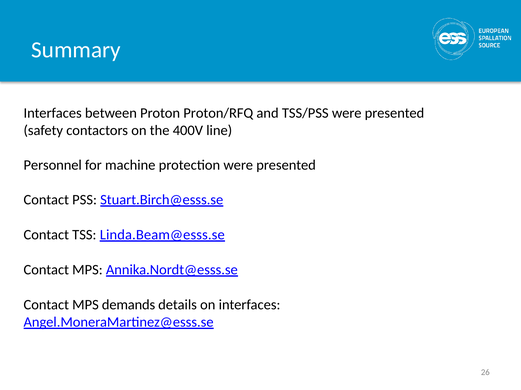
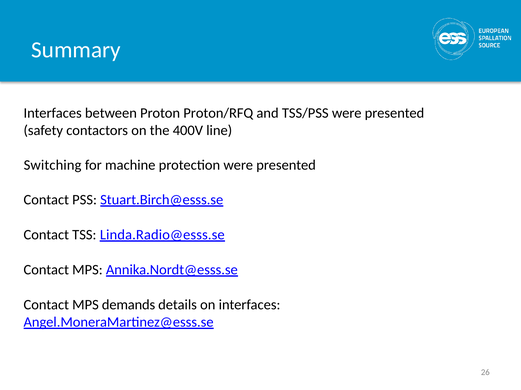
Personnel: Personnel -> Switching
Linda.Beam@esss.se: Linda.Beam@esss.se -> Linda.Radio@esss.se
